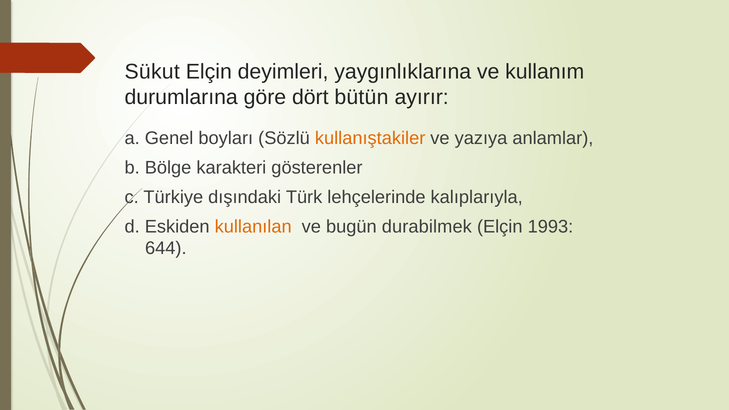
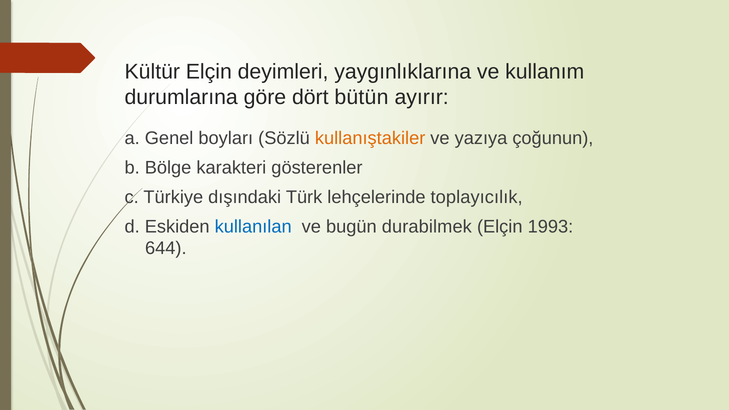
Sükut: Sükut -> Kültür
anlamlar: anlamlar -> çoğunun
kalıplarıyla: kalıplarıyla -> toplayıcılık
kullanılan colour: orange -> blue
